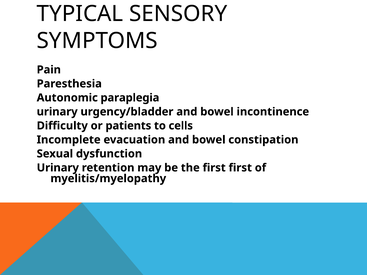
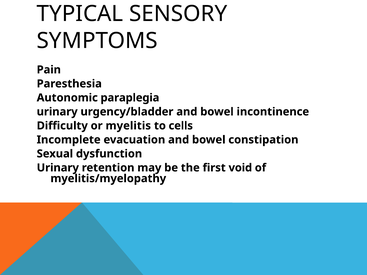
patients: patients -> myelitis
first first: first -> void
